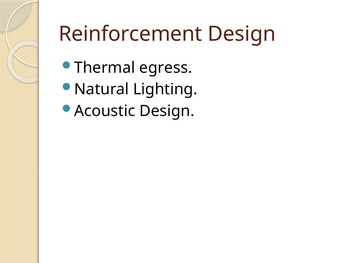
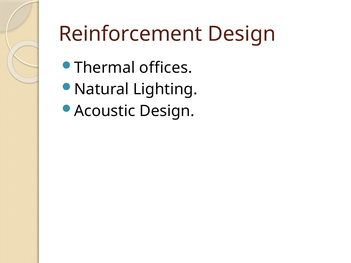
egress: egress -> offices
